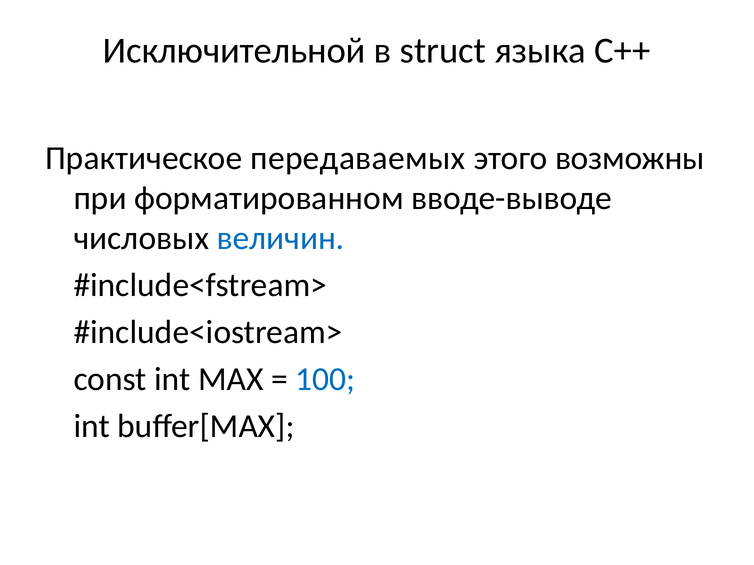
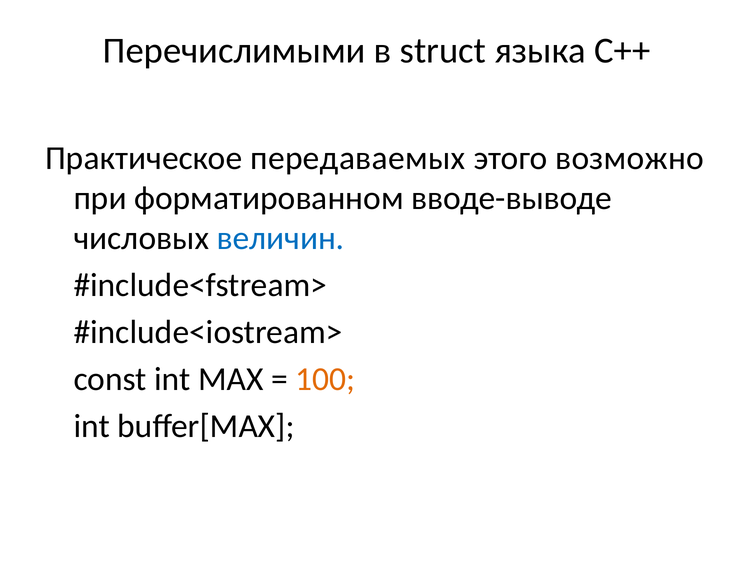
Исключительной: Исключительной -> Перечислимыми
возможны: возможны -> возможно
100 colour: blue -> orange
